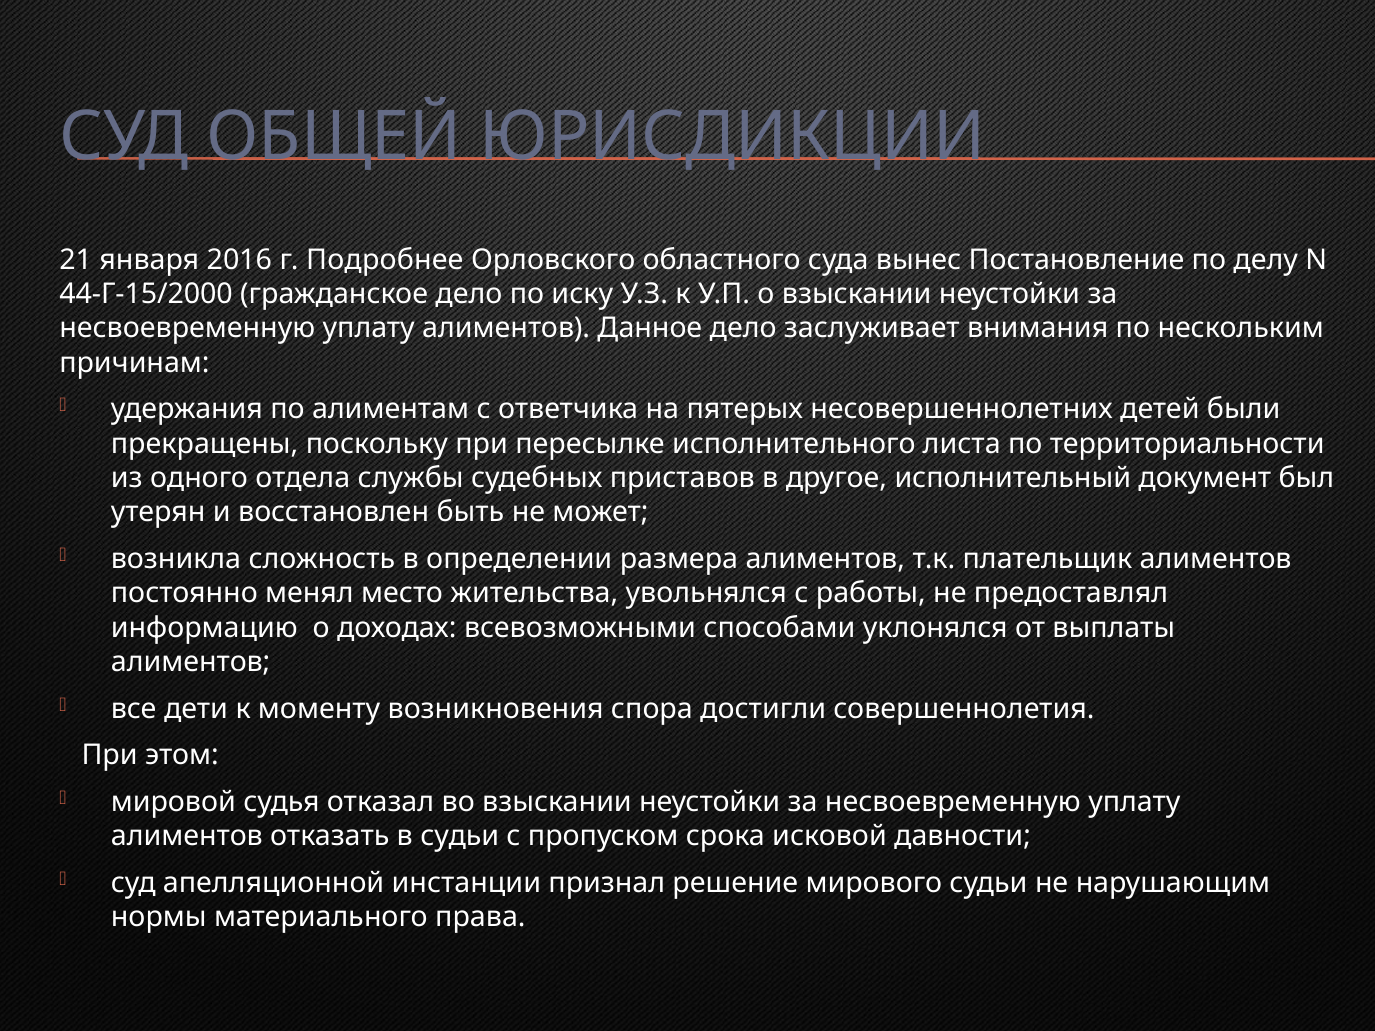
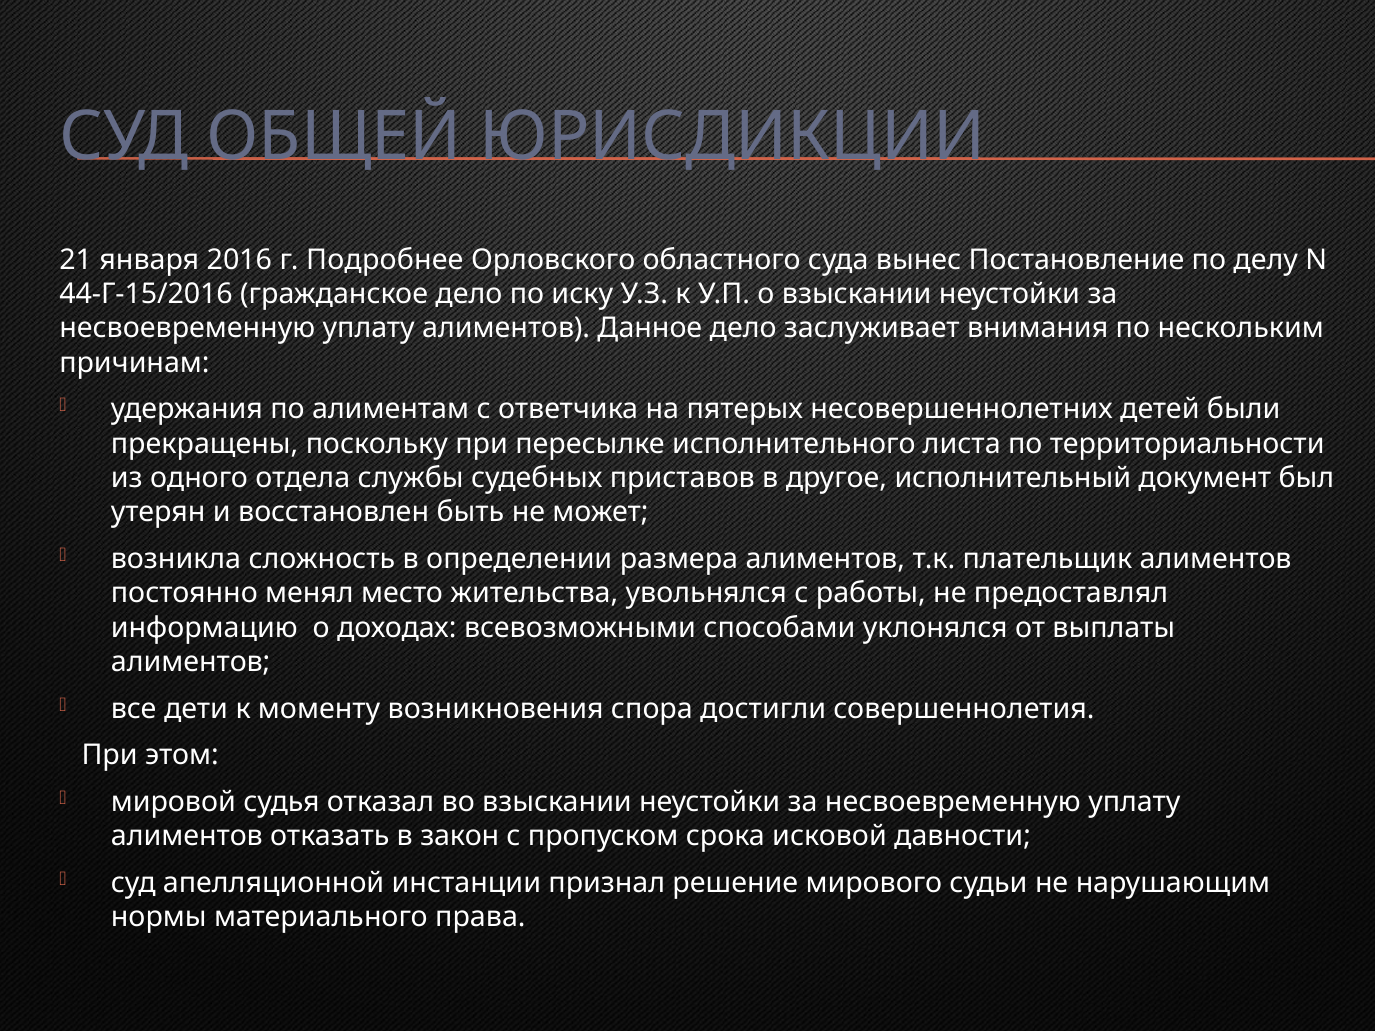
44-Г-15/2000: 44-Г-15/2000 -> 44-Г-15/2016
в судьи: судьи -> закон
